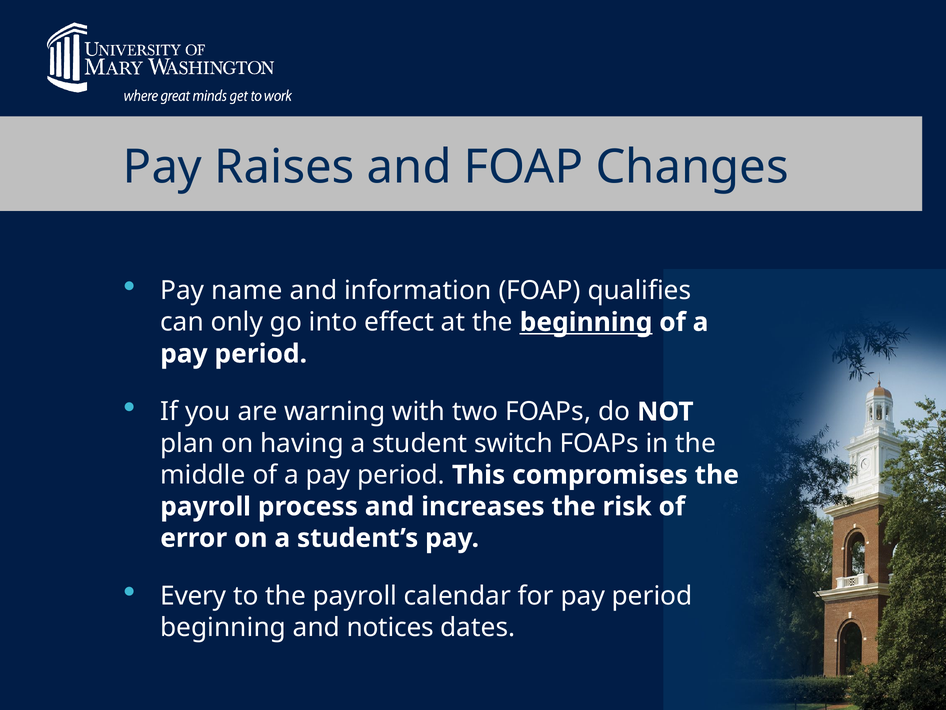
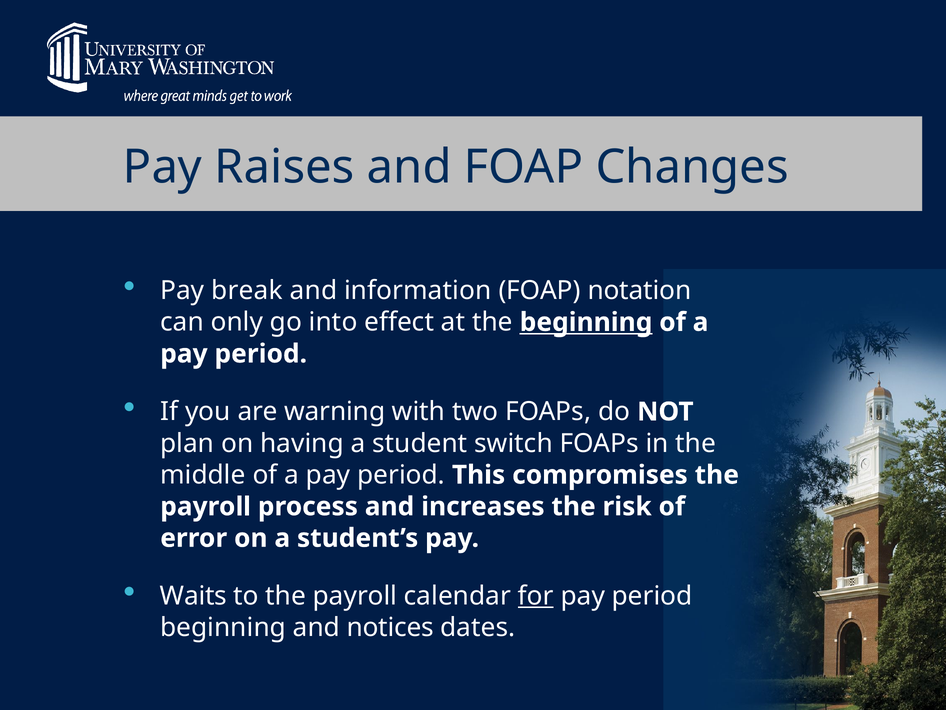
name: name -> break
qualifies: qualifies -> notation
Every: Every -> Waits
for underline: none -> present
